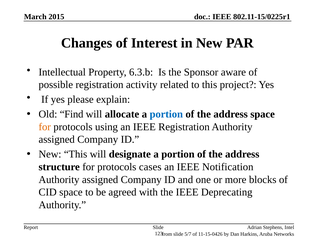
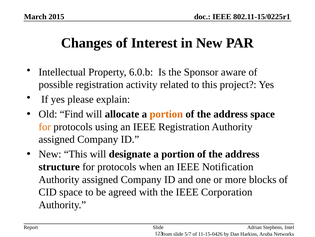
6.3.b: 6.3.b -> 6.0.b
portion at (166, 114) colour: blue -> orange
cases: cases -> when
Deprecating: Deprecating -> Corporation
